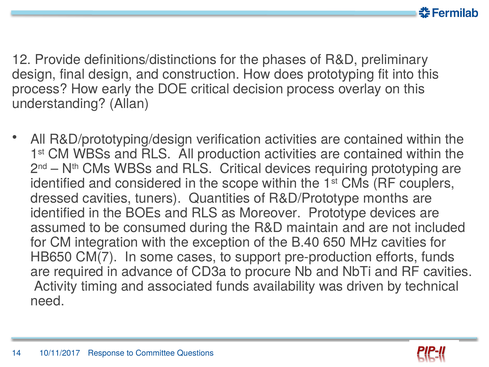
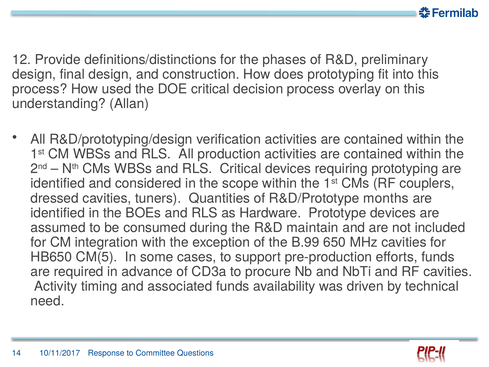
early: early -> used
Moreover: Moreover -> Hardware
B.40: B.40 -> B.99
CM(7: CM(7 -> CM(5
